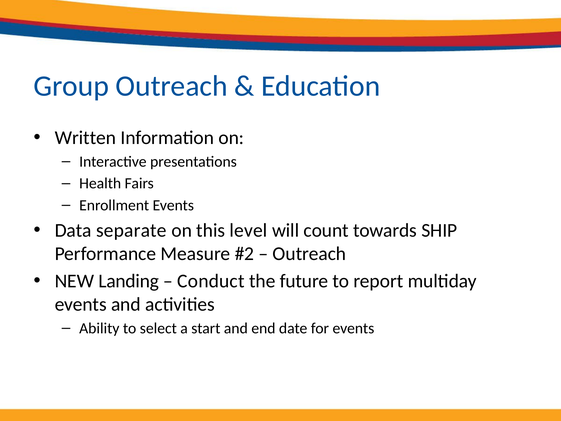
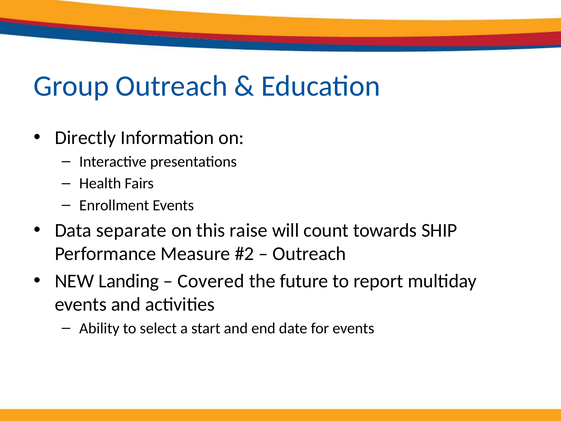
Written: Written -> Directly
level: level -> raise
Conduct: Conduct -> Covered
